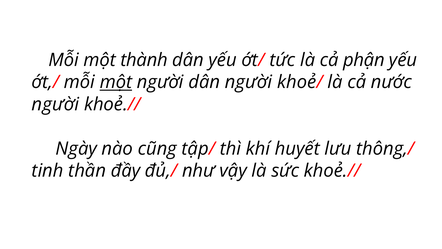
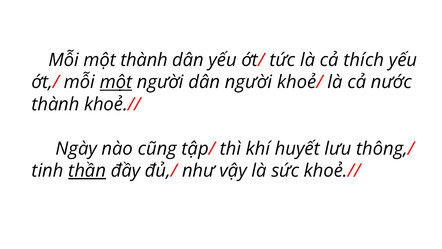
phận: phận -> thích
người at (55, 104): người -> thành
thần underline: none -> present
